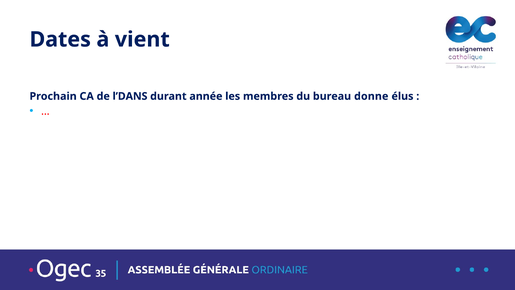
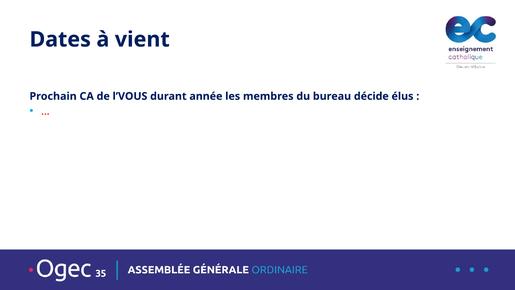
l’DANS: l’DANS -> l’VOUS
donne: donne -> décide
